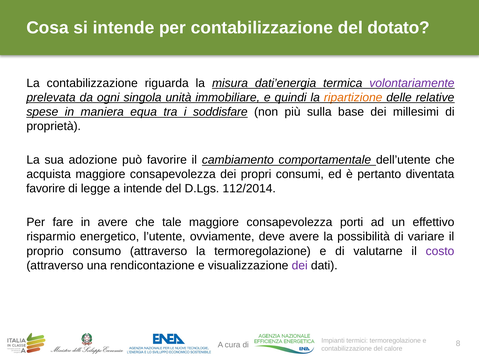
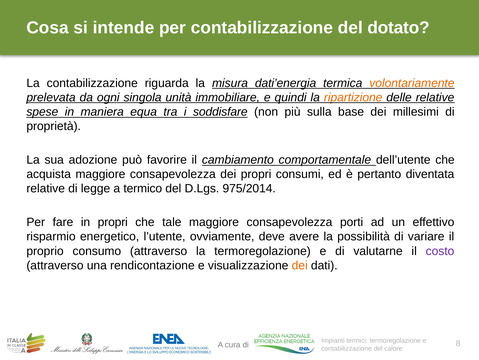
volontariamente colour: purple -> orange
favorire at (46, 188): favorire -> relative
a intende: intende -> termico
112/2014: 112/2014 -> 975/2014
in avere: avere -> propri
dei at (300, 265) colour: purple -> orange
